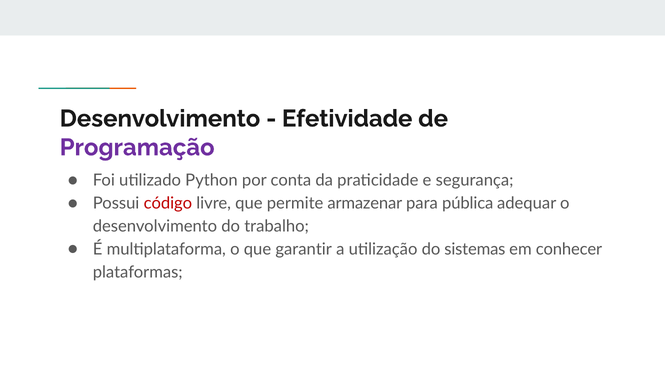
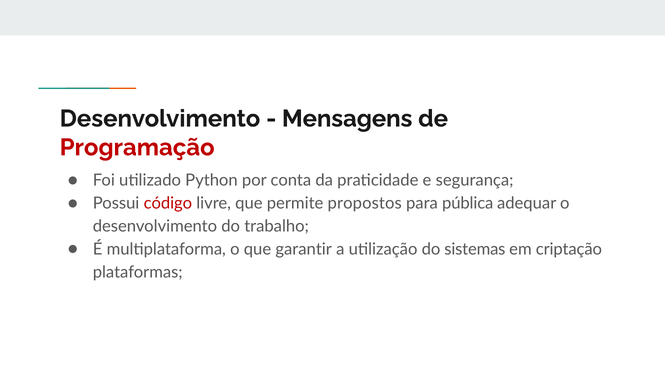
Efetividade: Efetividade -> Mensagens
Programação colour: purple -> red
armazenar: armazenar -> propostos
conhecer: conhecer -> criptação
